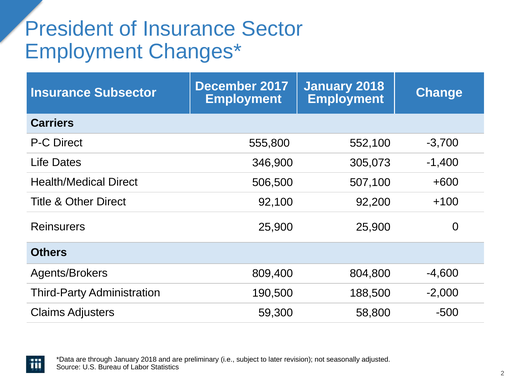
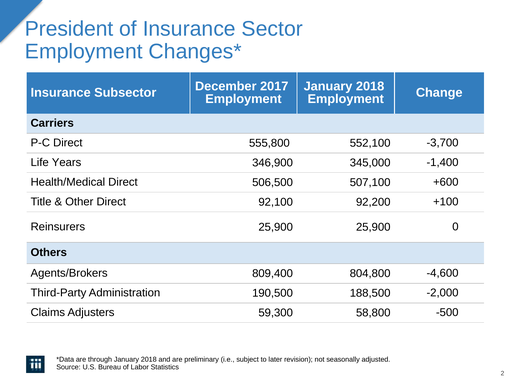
Dates: Dates -> Years
305,073: 305,073 -> 345,000
